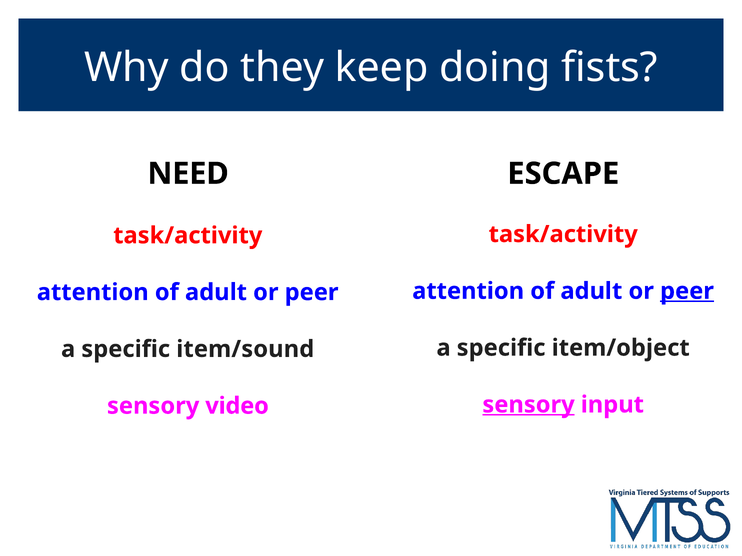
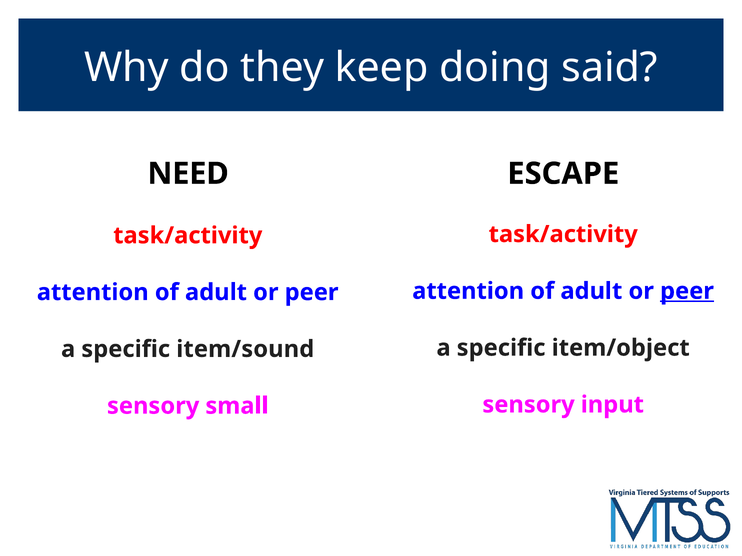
fists: fists -> said
sensory at (529, 405) underline: present -> none
video: video -> small
